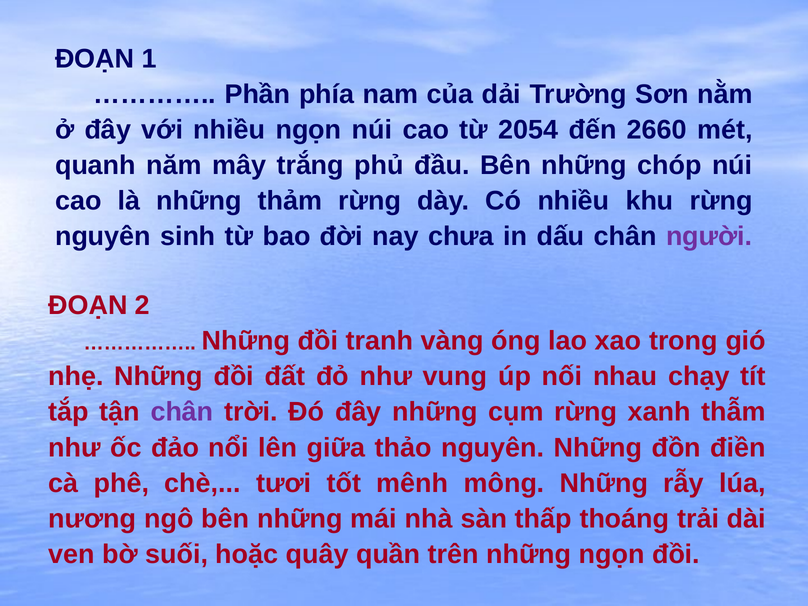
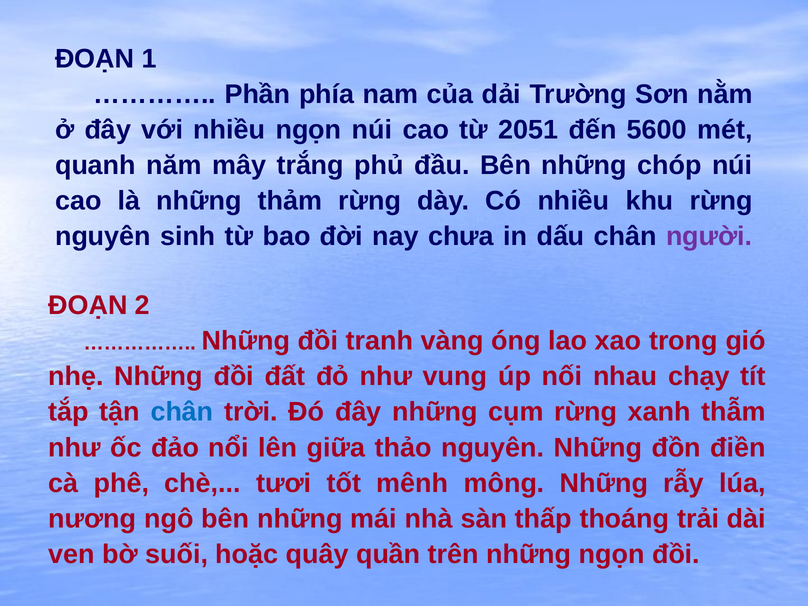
2054: 2054 -> 2051
2660: 2660 -> 5600
chân at (182, 412) colour: purple -> blue
